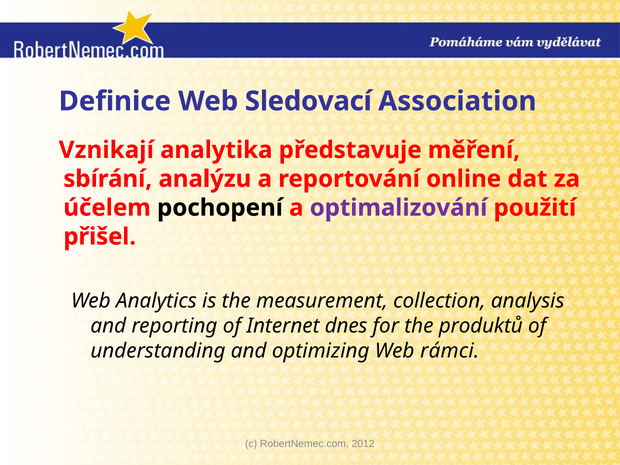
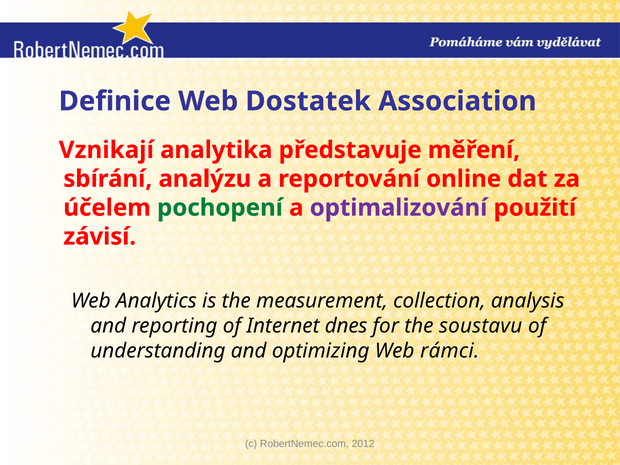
Sledovací: Sledovací -> Dostatek
pochopení colour: black -> green
přišel: přišel -> závisí
produktů: produktů -> soustavu
